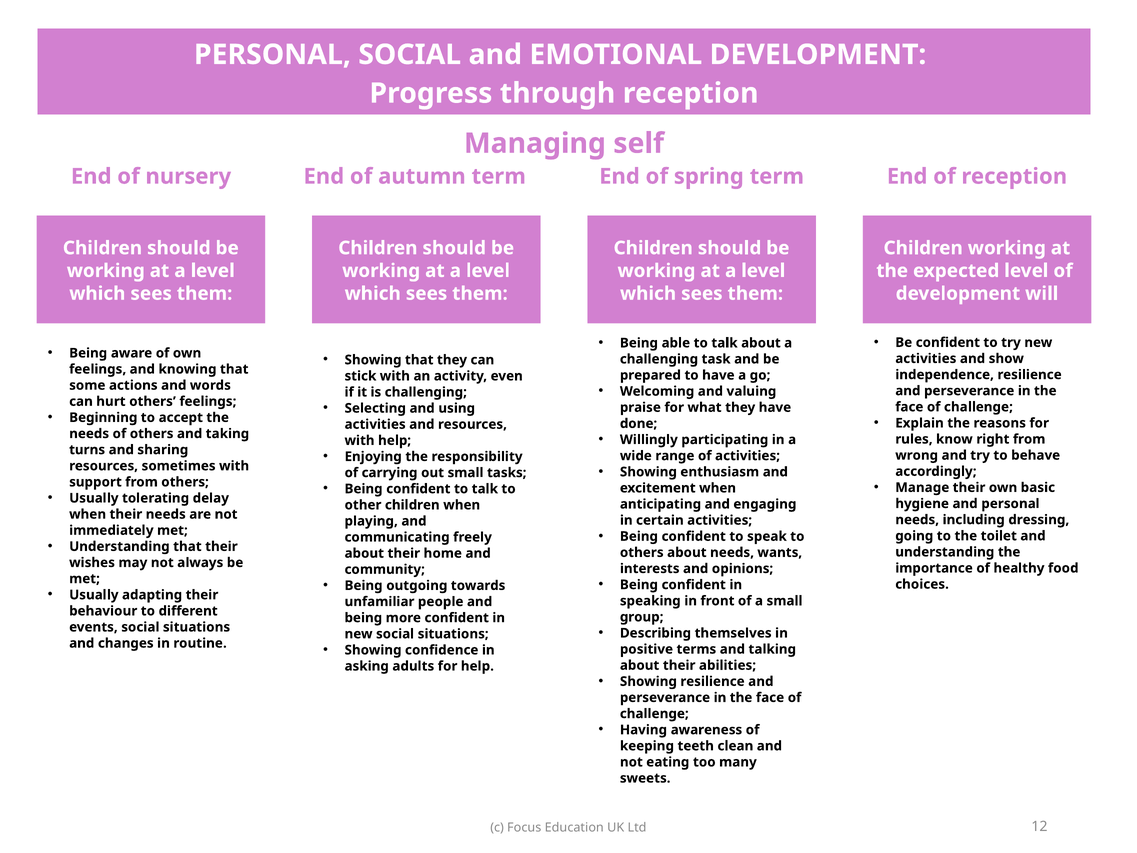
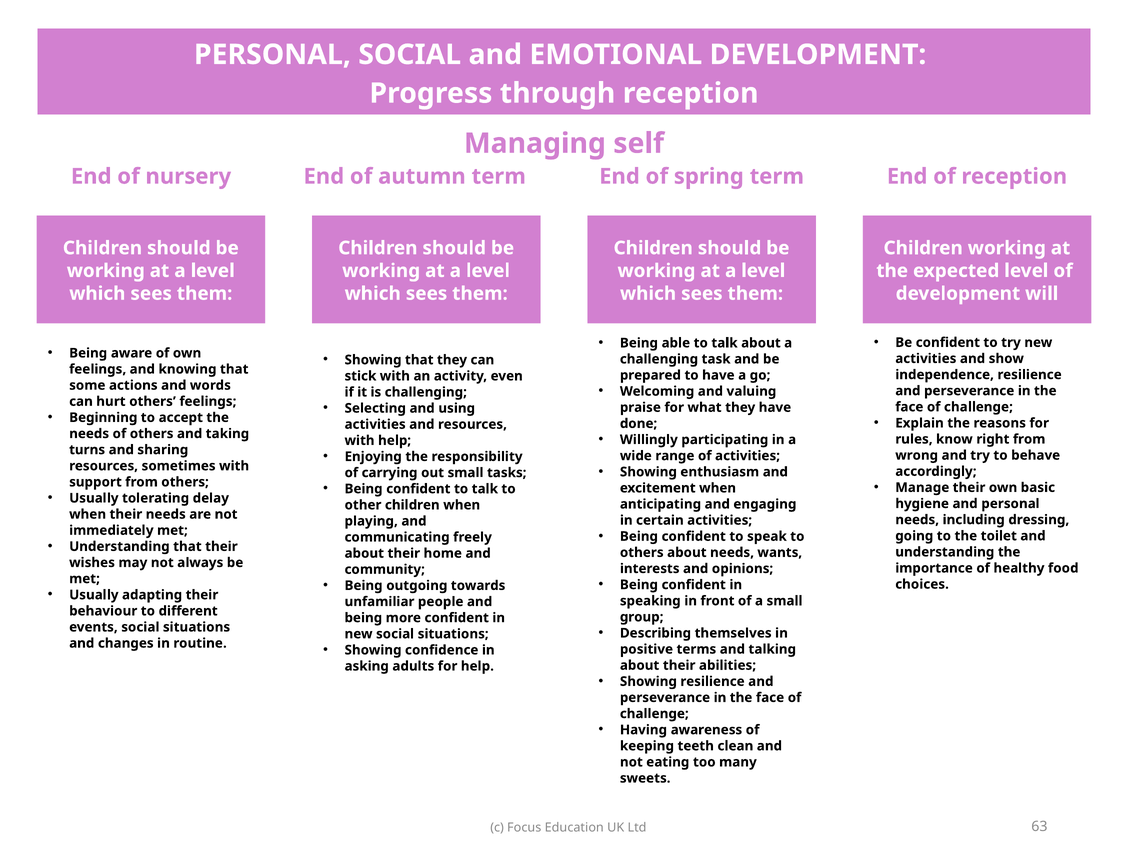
12: 12 -> 63
